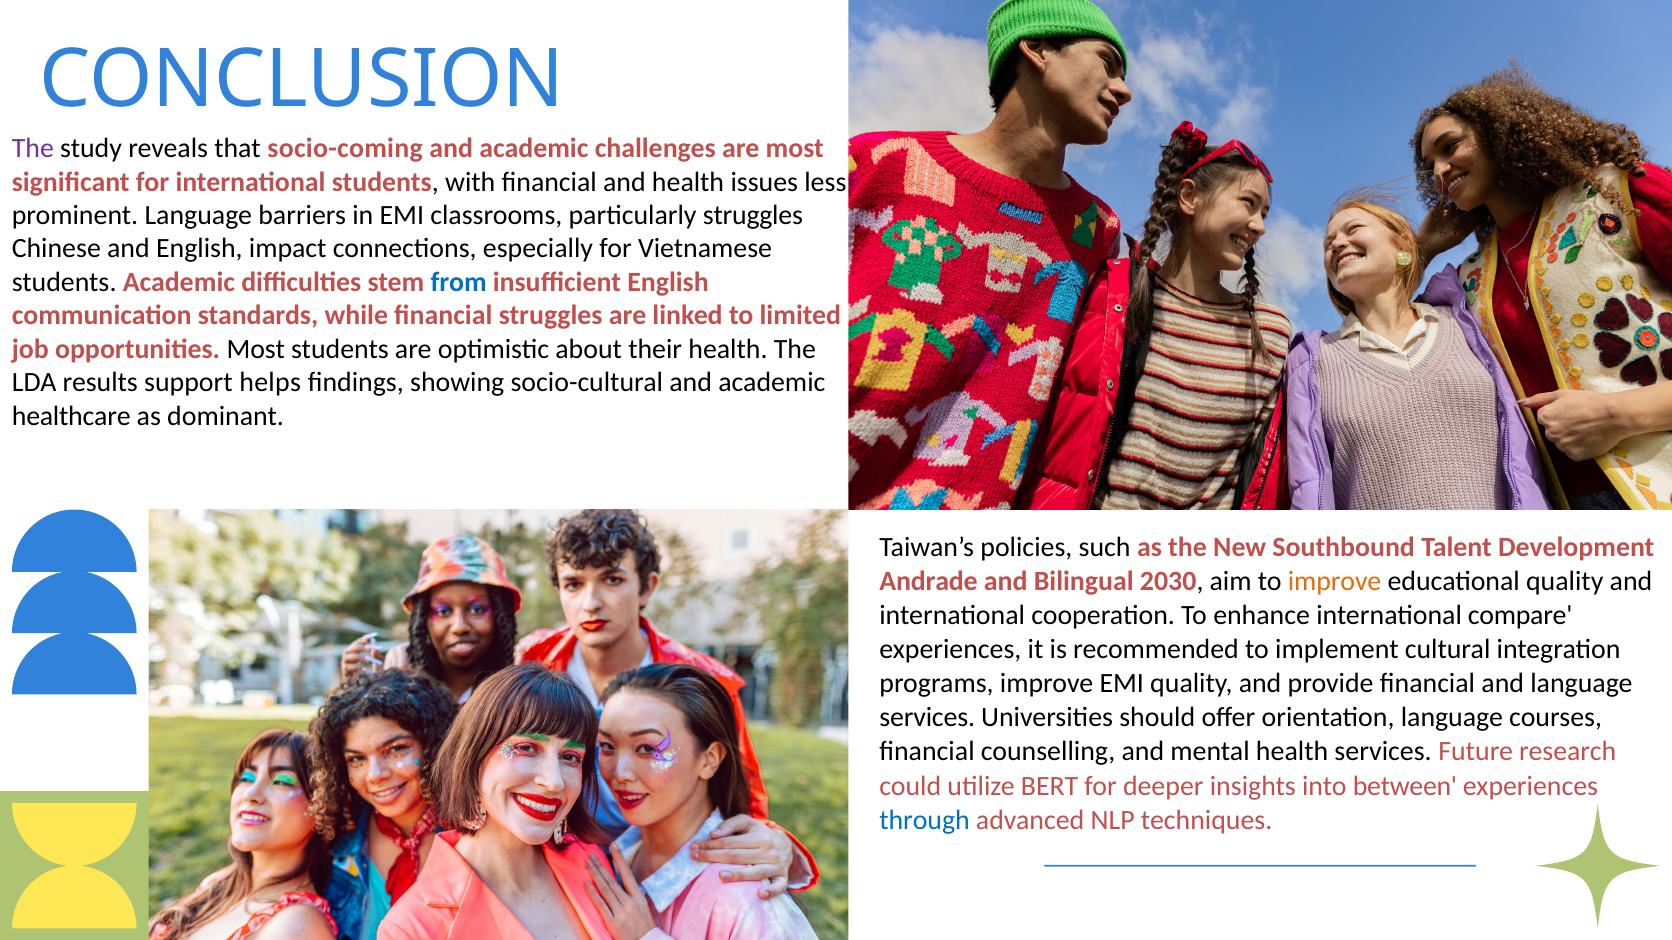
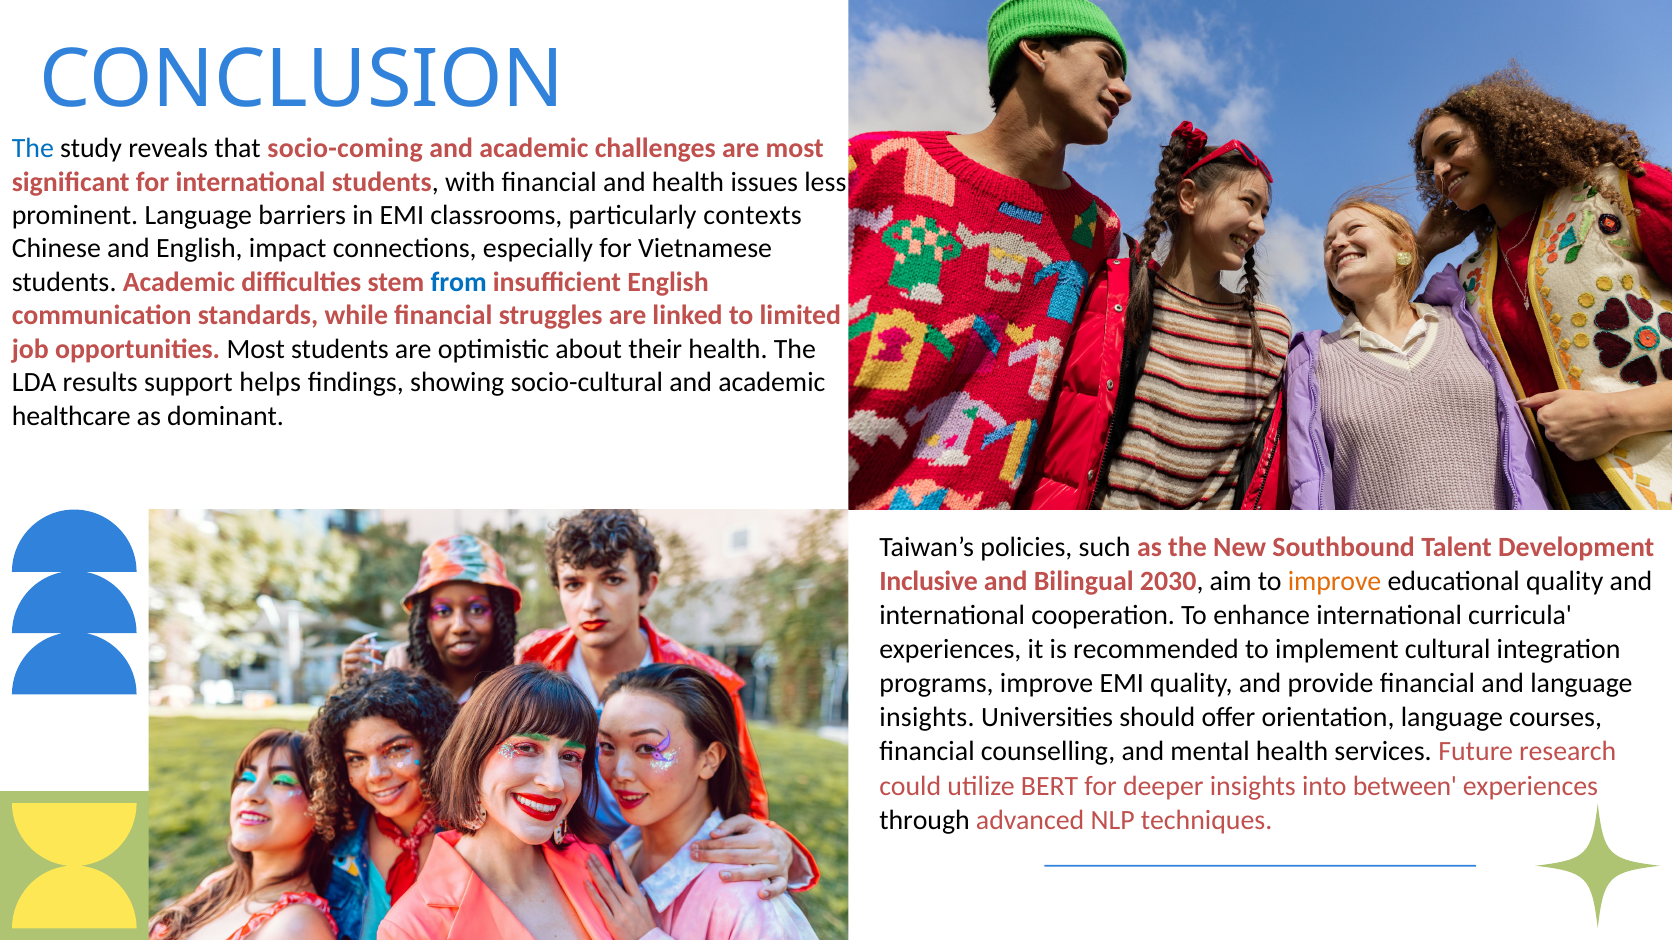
The at (33, 149) colour: purple -> blue
particularly struggles: struggles -> contexts
Andrade: Andrade -> Inclusive
compare: compare -> curricula
services at (927, 718): services -> insights
through colour: blue -> black
